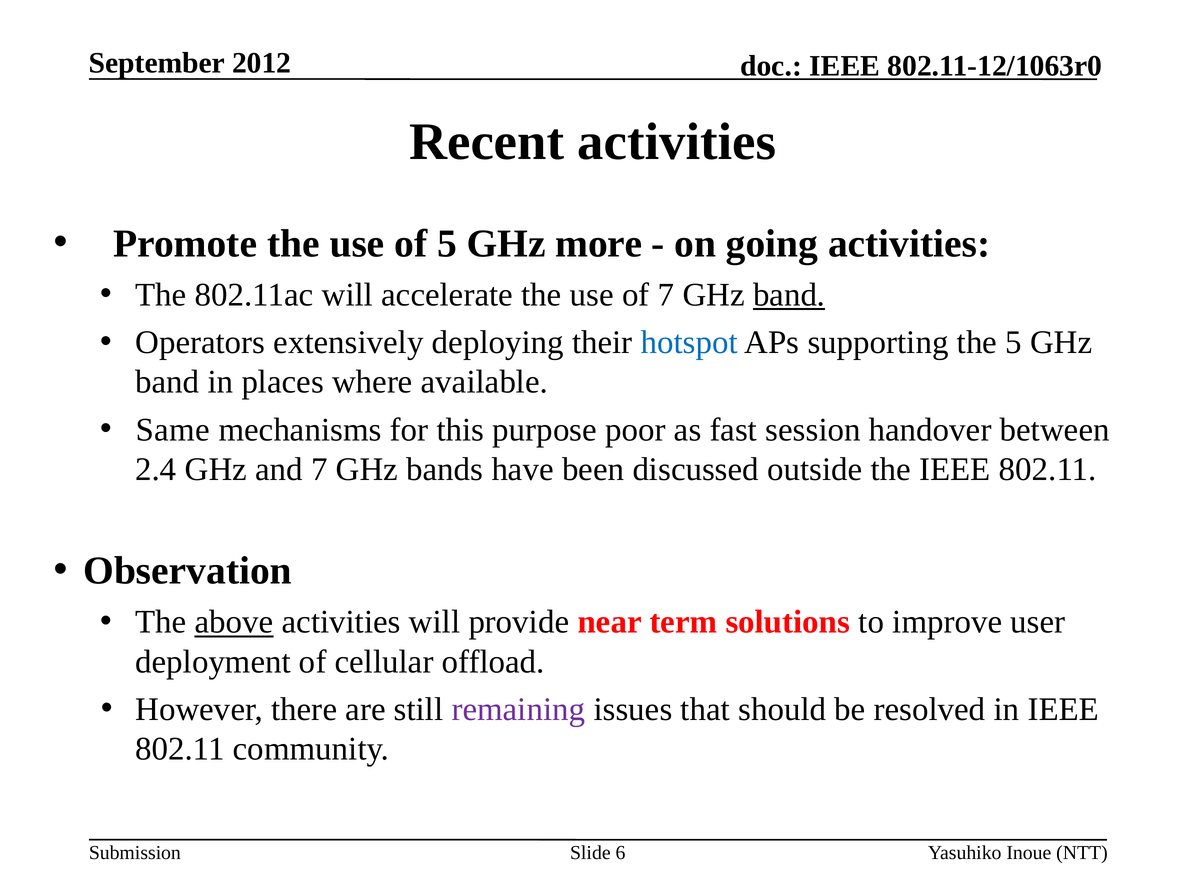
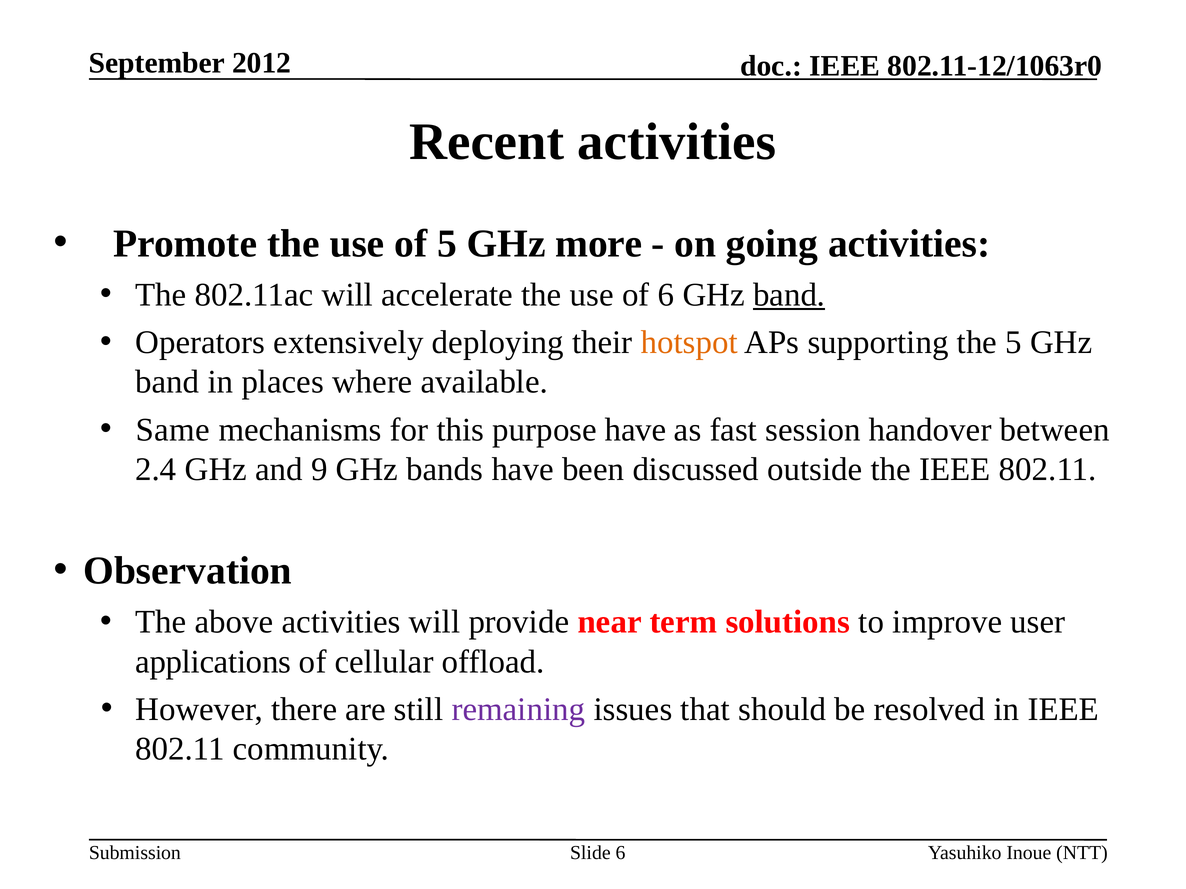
of 7: 7 -> 6
hotspot colour: blue -> orange
purpose poor: poor -> have
and 7: 7 -> 9
above underline: present -> none
deployment: deployment -> applications
